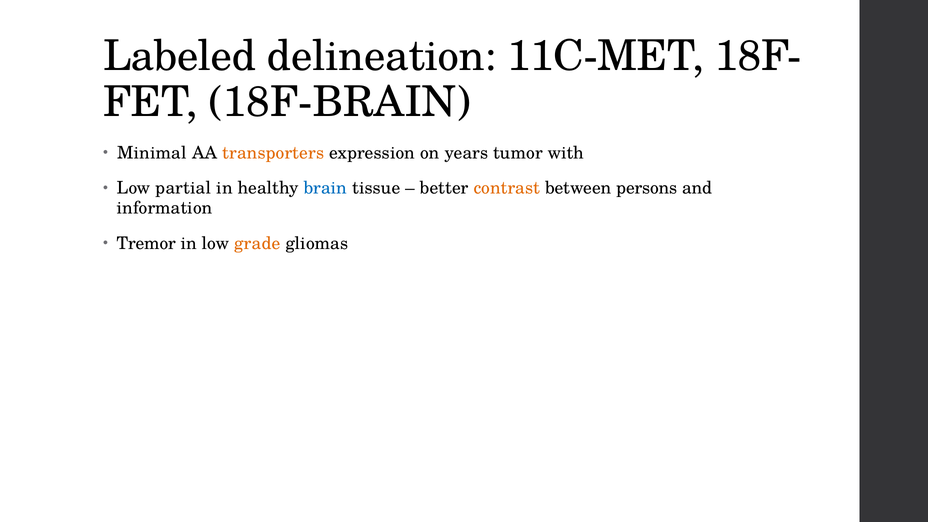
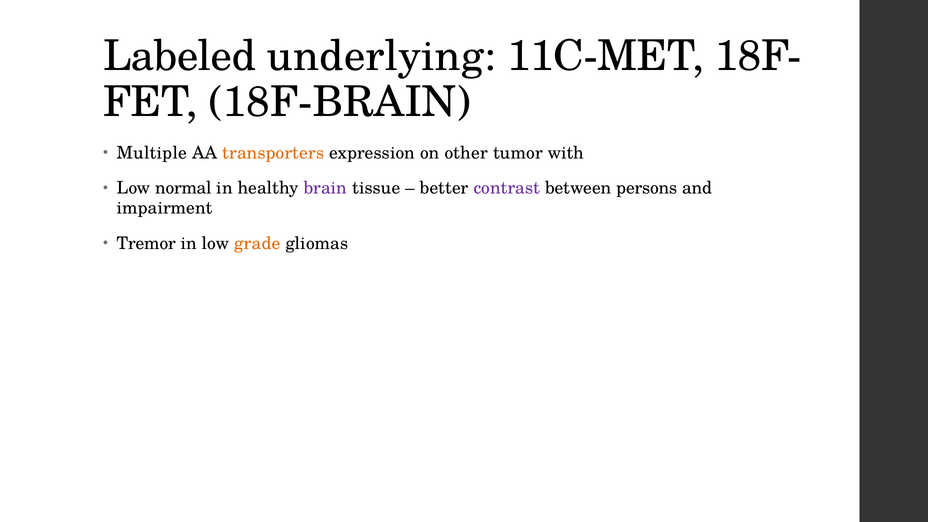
delineation: delineation -> underlying
Minimal: Minimal -> Multiple
years: years -> other
partial: partial -> normal
brain colour: blue -> purple
contrast colour: orange -> purple
information: information -> impairment
